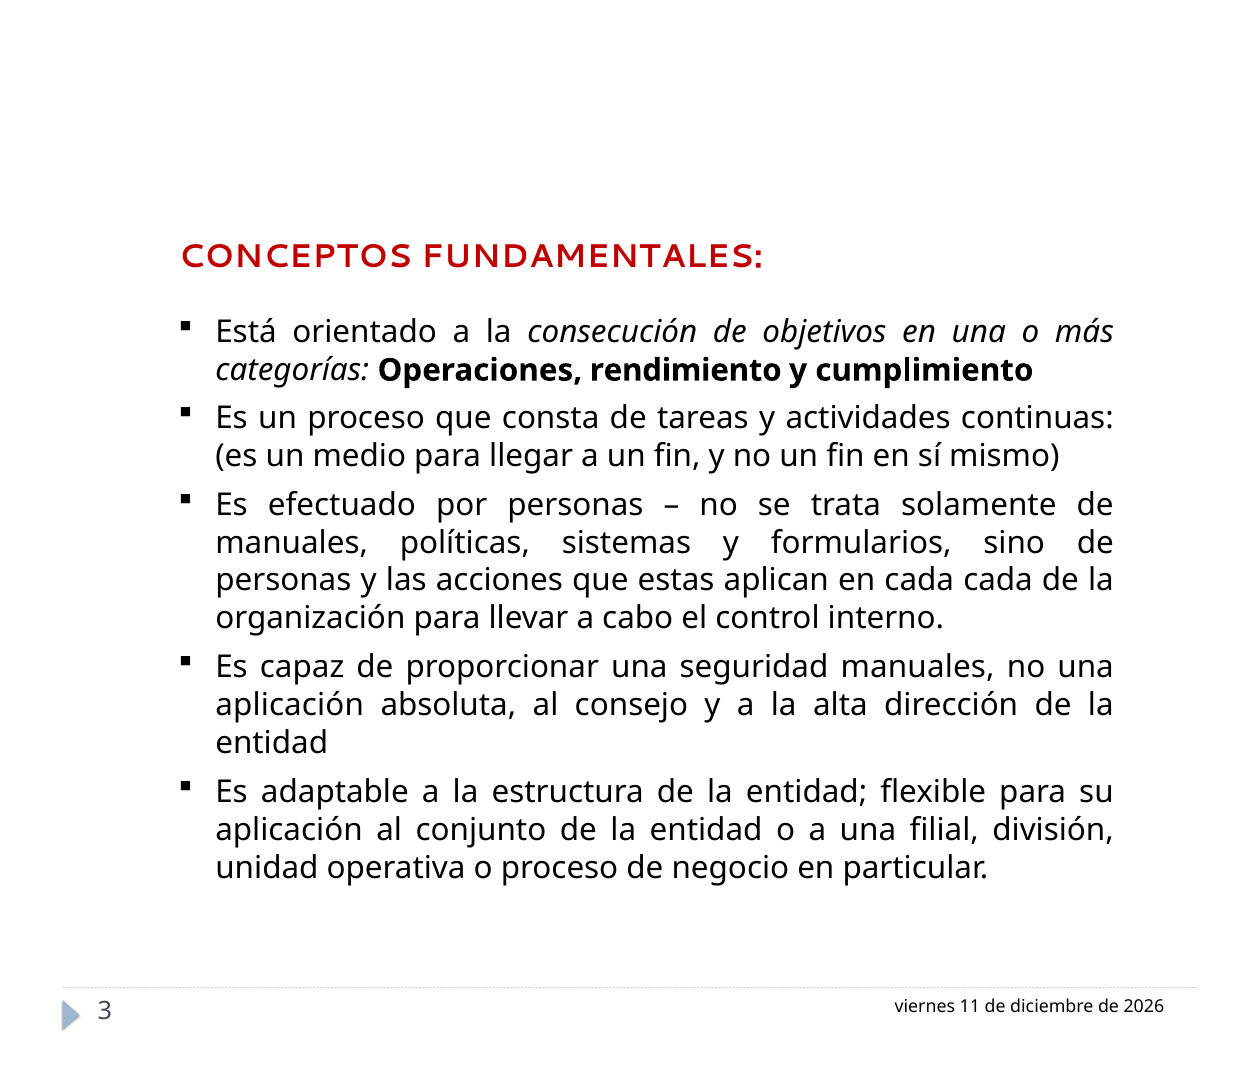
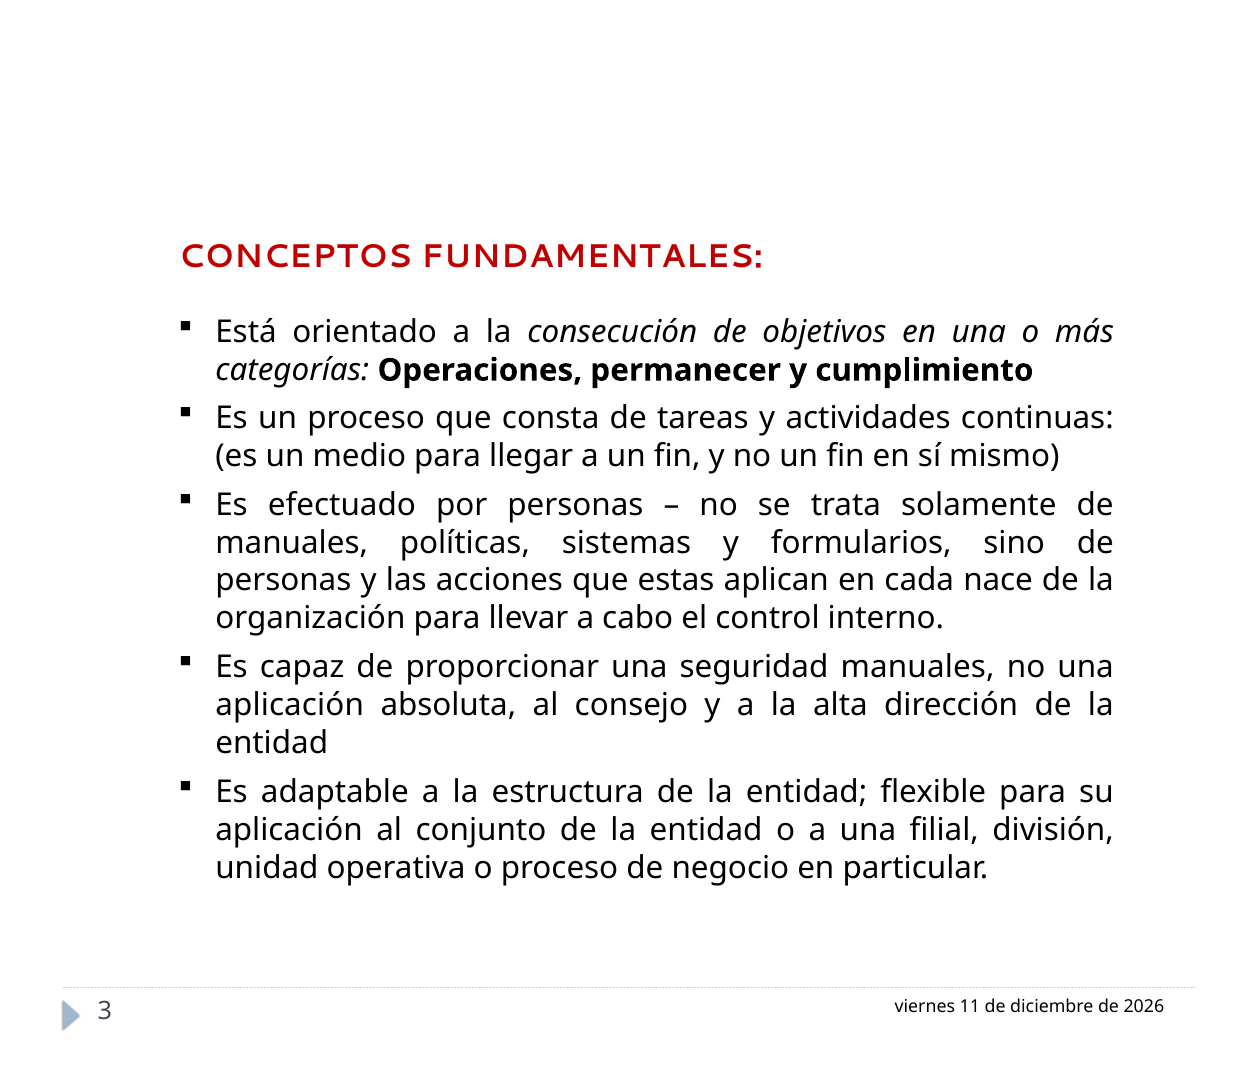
rendimiento: rendimiento -> permanecer
cada cada: cada -> nace
